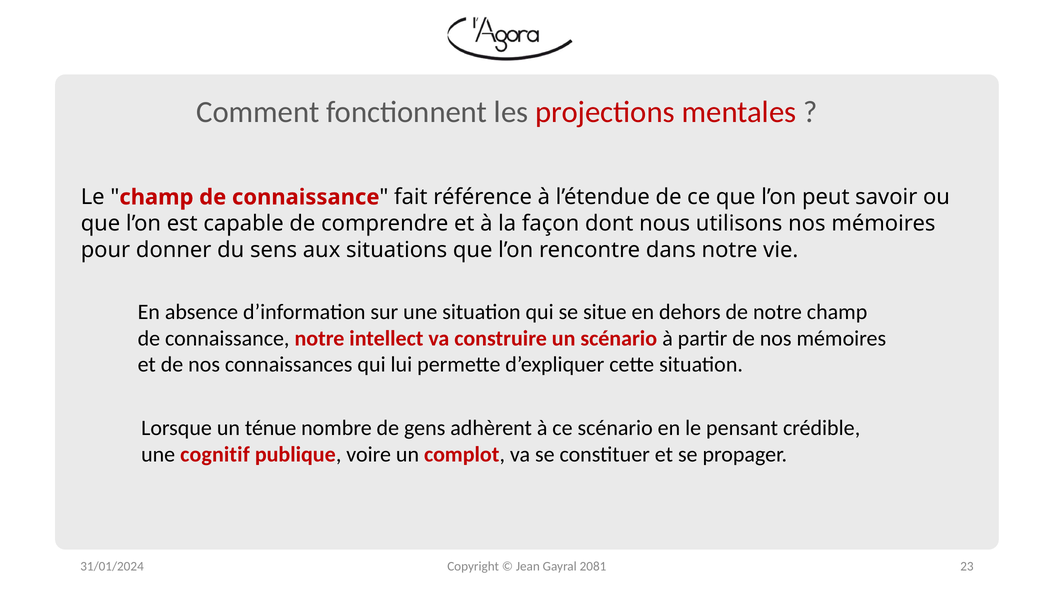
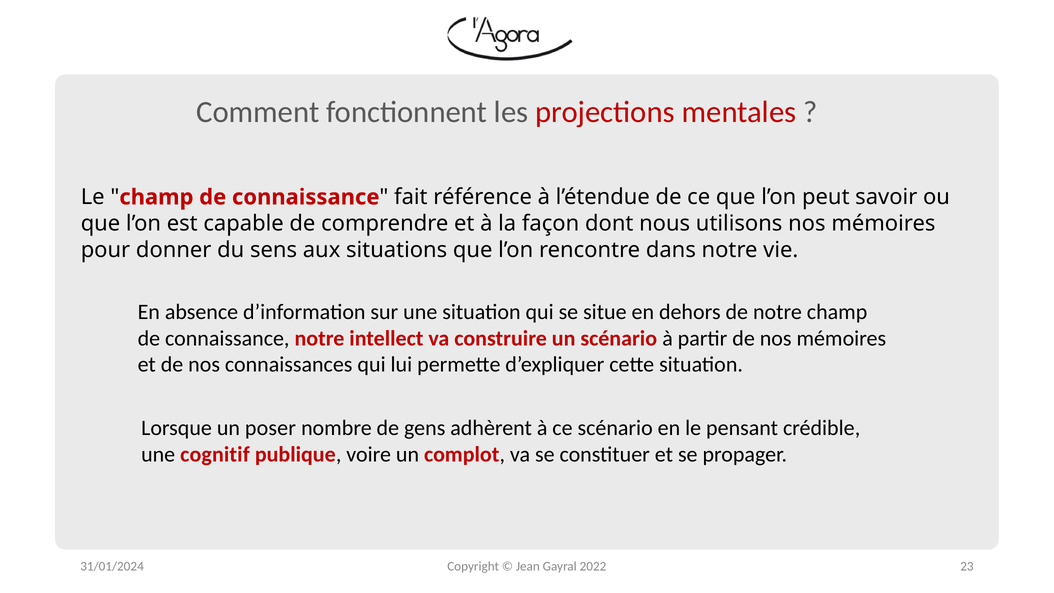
ténue: ténue -> poser
2081: 2081 -> 2022
